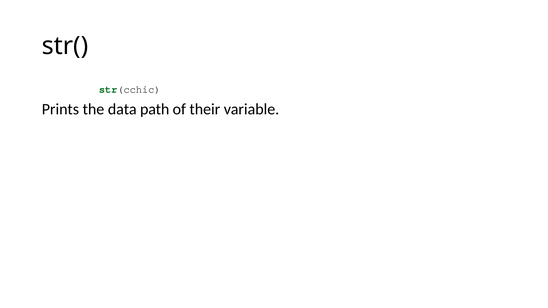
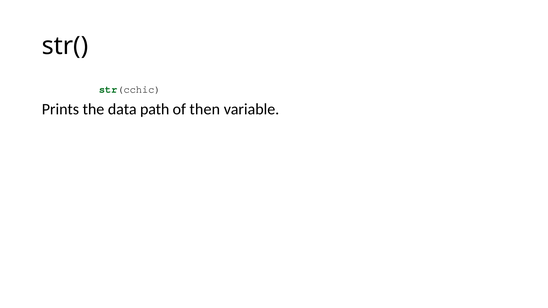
their: their -> then
